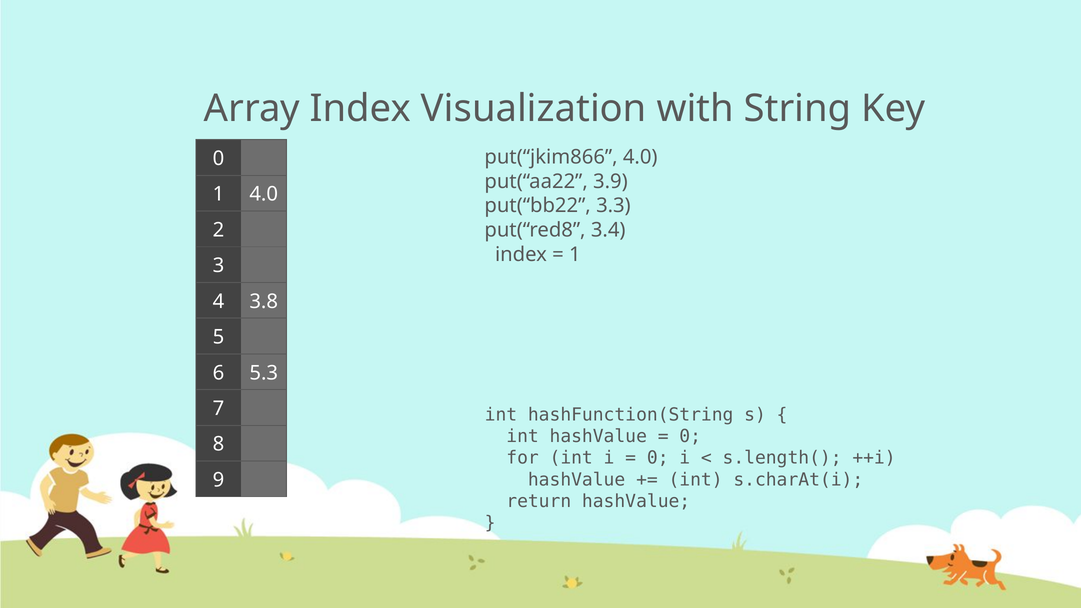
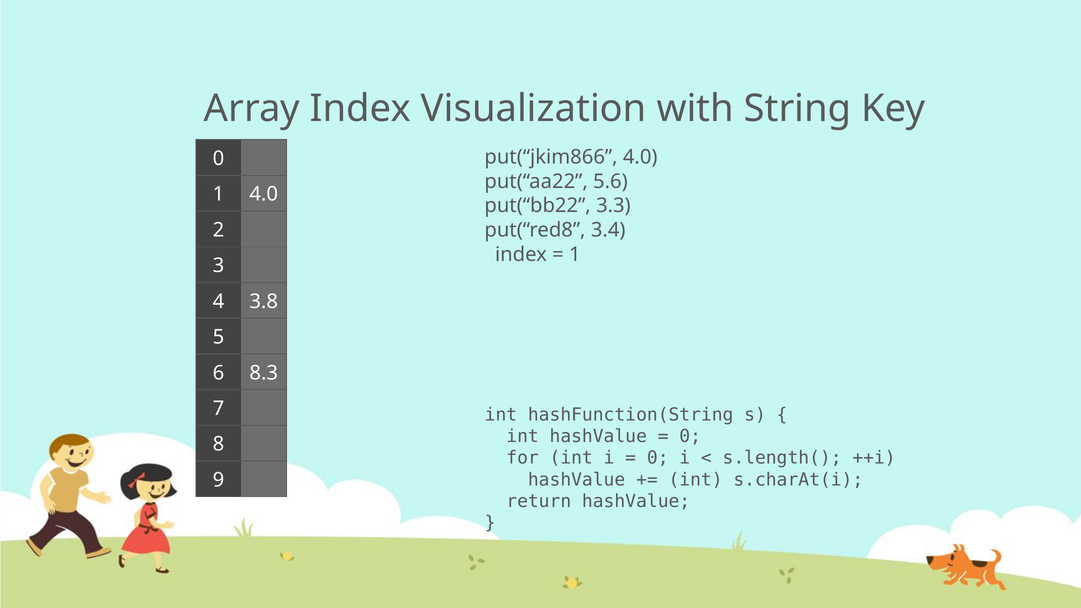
3.9: 3.9 -> 5.6
5.3: 5.3 -> 8.3
